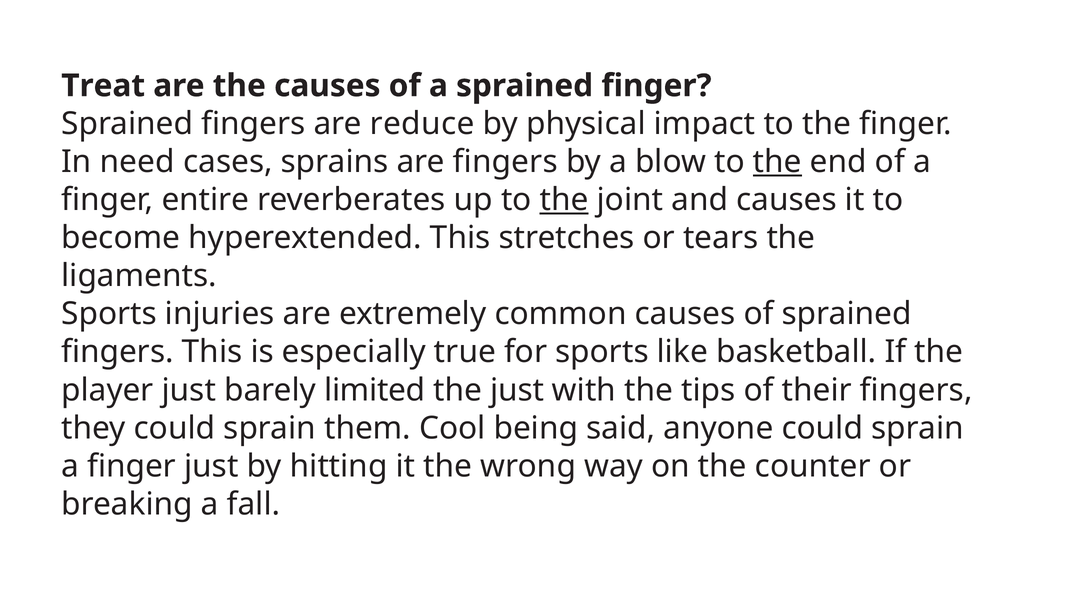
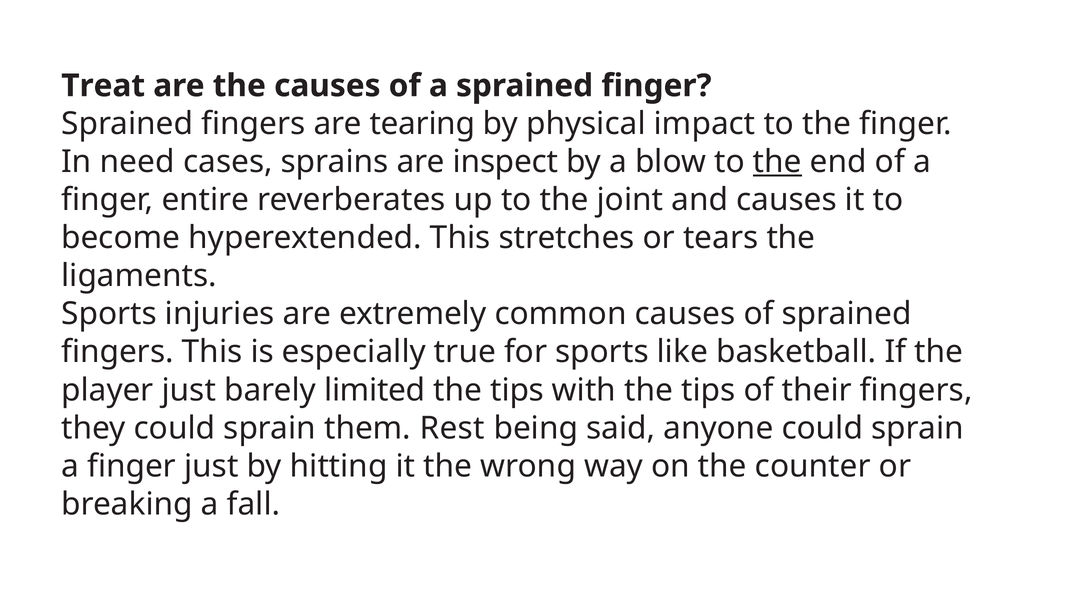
reduce: reduce -> tearing
are fingers: fingers -> inspect
the at (564, 200) underline: present -> none
just at (517, 390): just -> tips
Cool: Cool -> Rest
